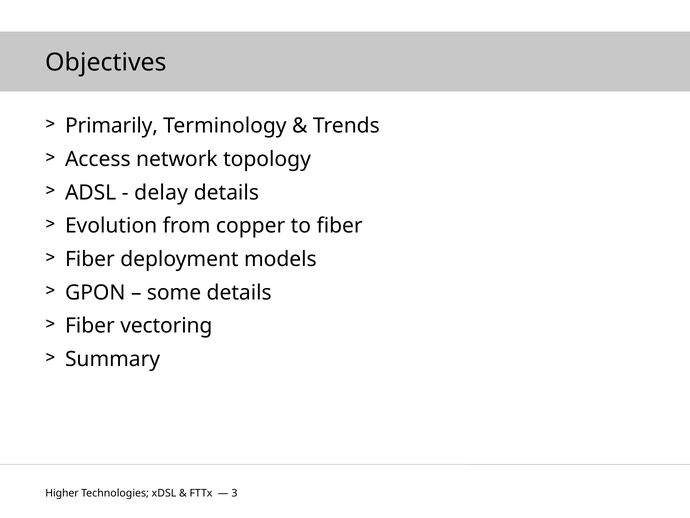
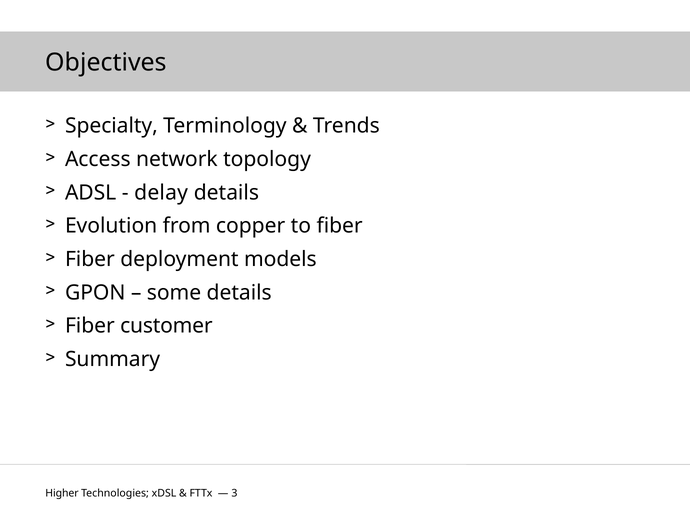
Primarily: Primarily -> Specialty
vectoring: vectoring -> customer
